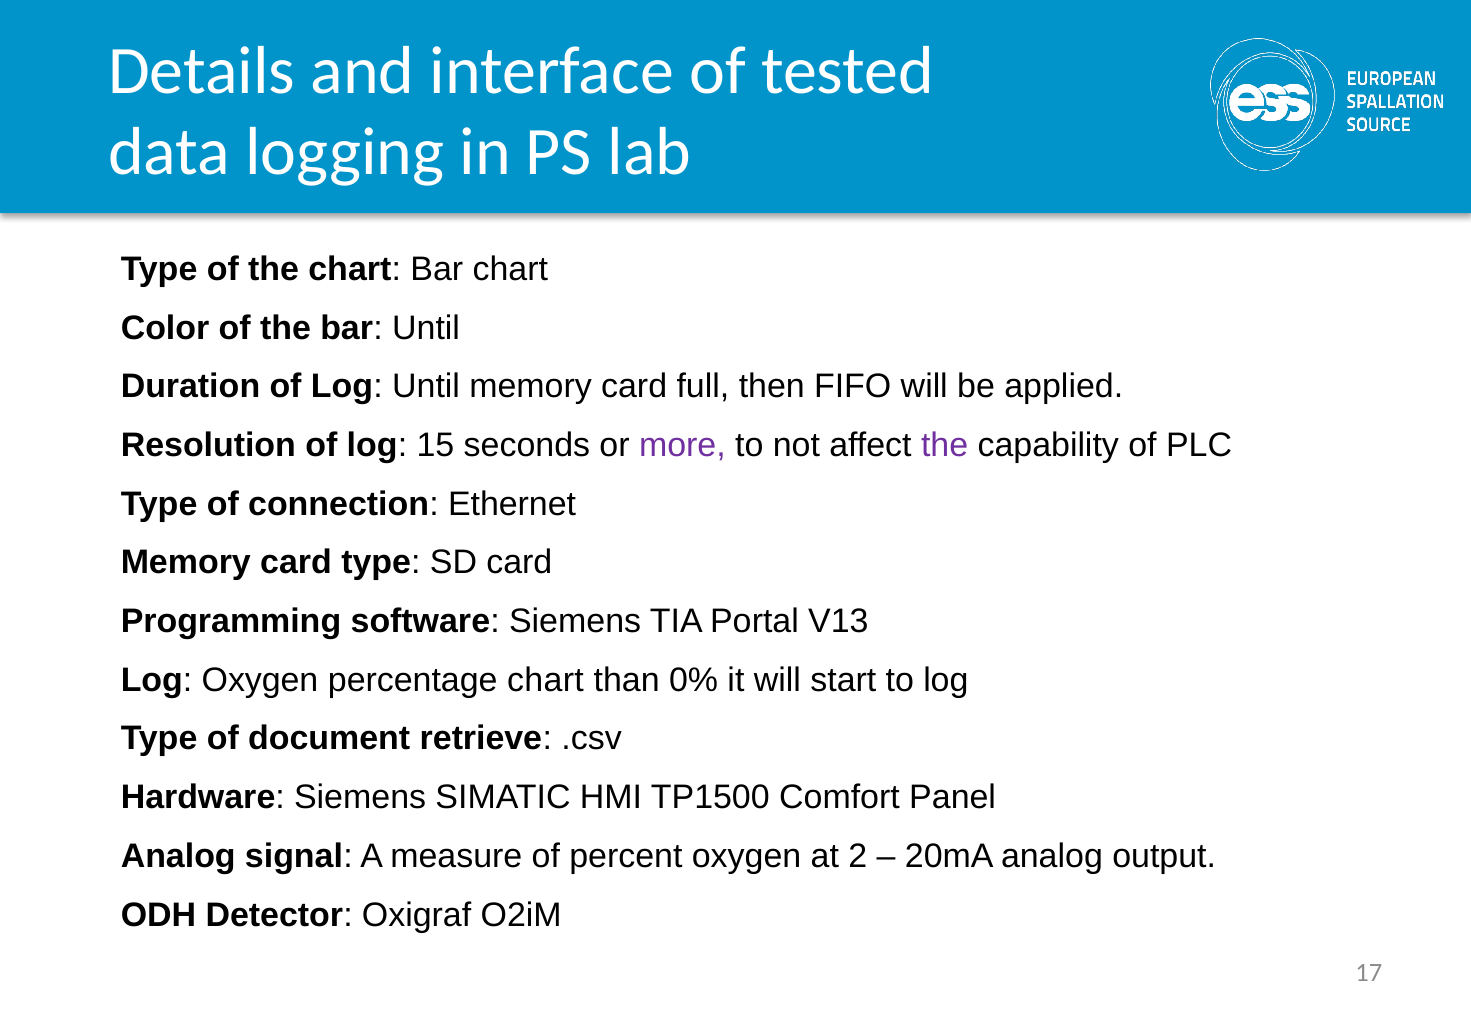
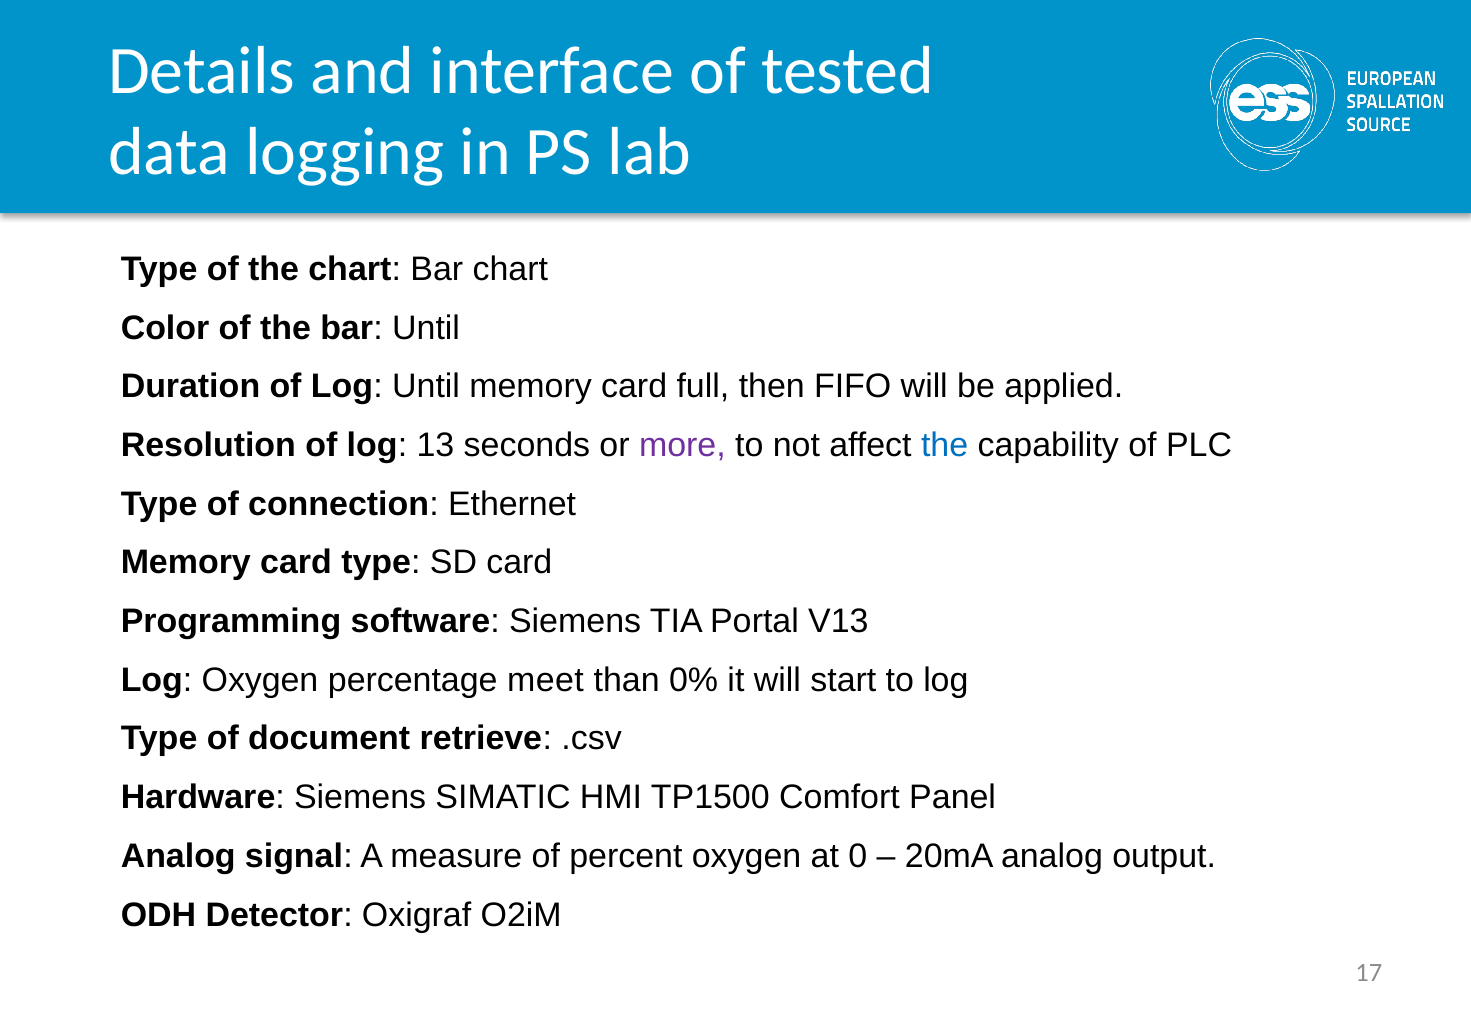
15: 15 -> 13
the at (945, 445) colour: purple -> blue
percentage chart: chart -> meet
2: 2 -> 0
